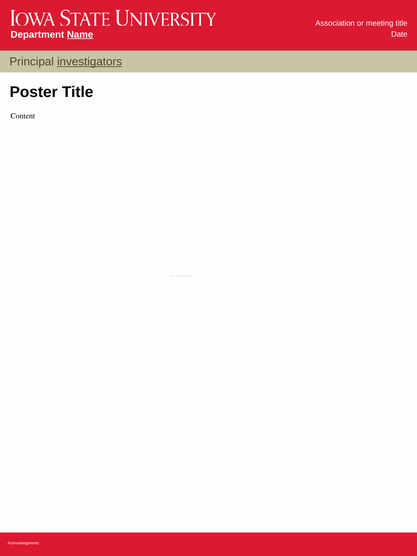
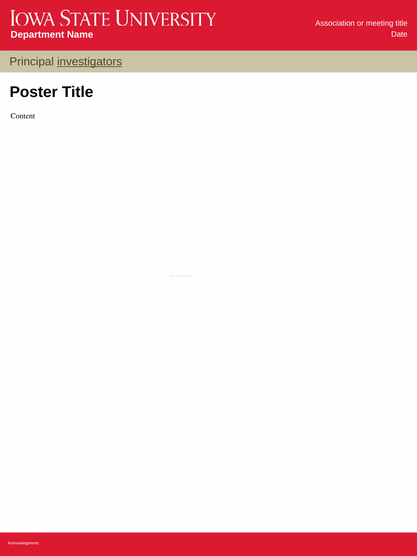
Name underline: present -> none
